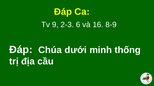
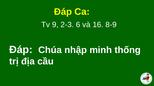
dưới: dưới -> nhập
